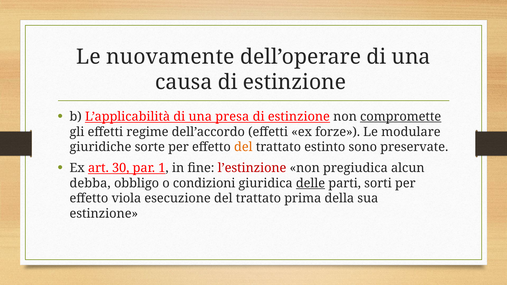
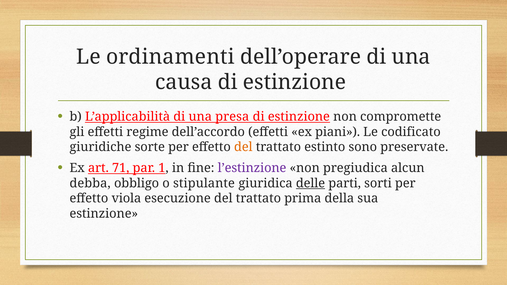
nuovamente: nuovamente -> ordinamenti
compromette underline: present -> none
forze: forze -> piani
modulare: modulare -> codificato
30: 30 -> 71
l’estinzione colour: red -> purple
condizioni: condizioni -> stipulante
